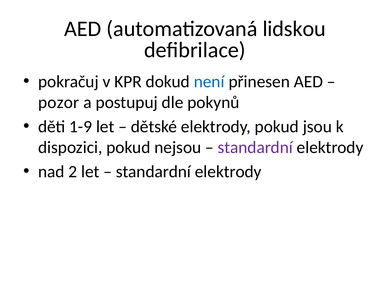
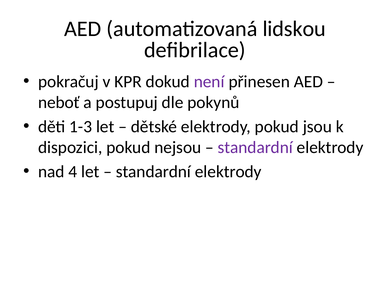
není colour: blue -> purple
pozor: pozor -> neboť
1-9: 1-9 -> 1-3
2: 2 -> 4
